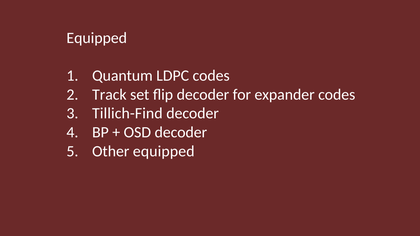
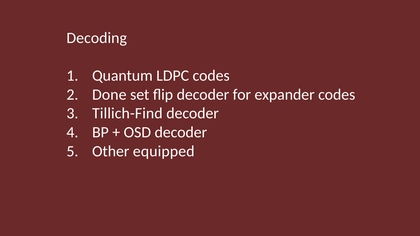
Equipped at (97, 38): Equipped -> Decoding
Track: Track -> Done
